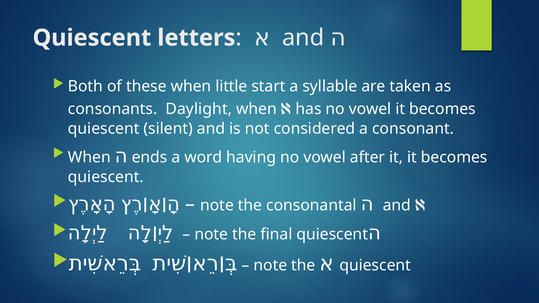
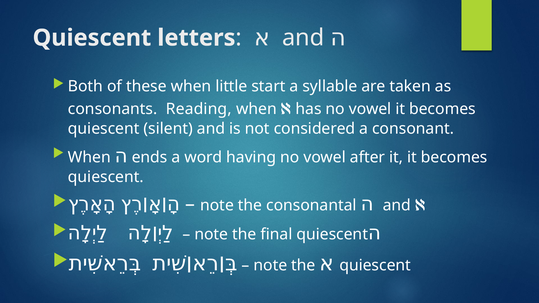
Daylight: Daylight -> Reading
